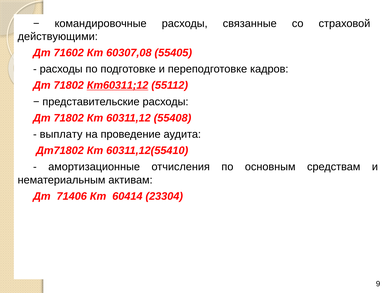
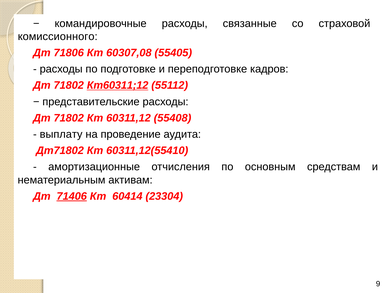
действующими: действующими -> комиссионного
71602: 71602 -> 71806
71406 underline: none -> present
